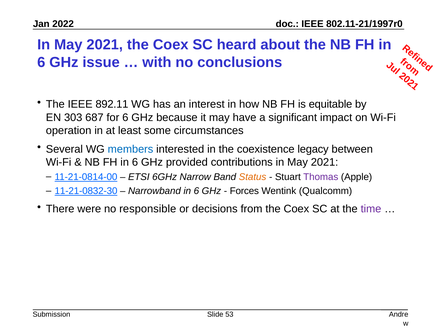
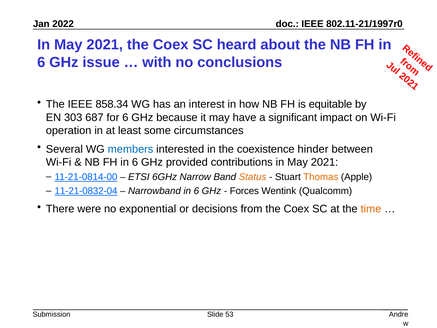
892.11: 892.11 -> 858.34
legacy: legacy -> hinder
Thomas colour: purple -> orange
11-21-0832-30: 11-21-0832-30 -> 11-21-0832-04
responsible: responsible -> exponential
time colour: purple -> orange
